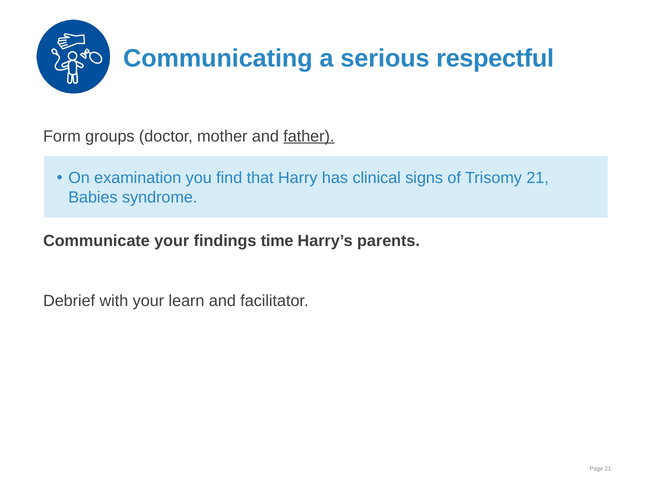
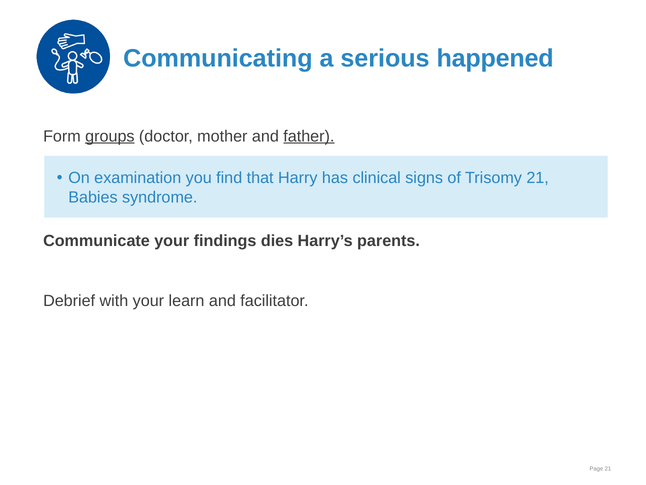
respectful: respectful -> happened
groups underline: none -> present
time: time -> dies
